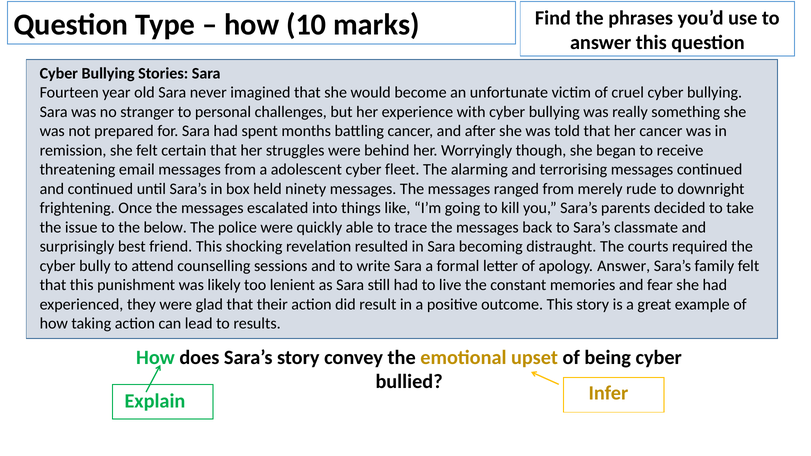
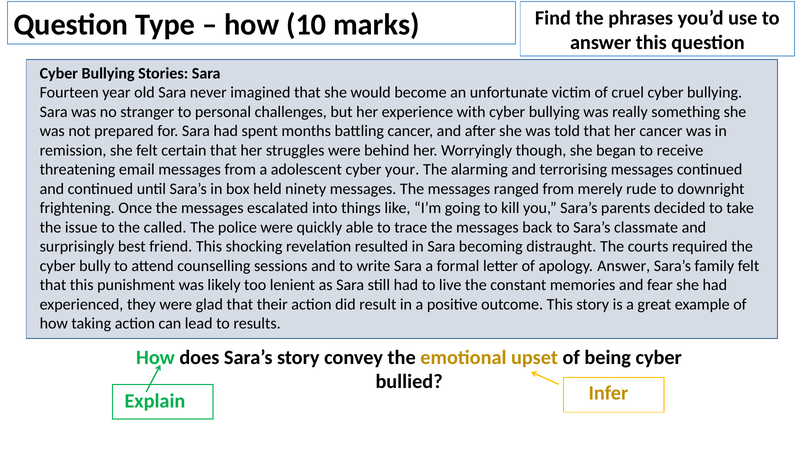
fleet: fleet -> your
below: below -> called
